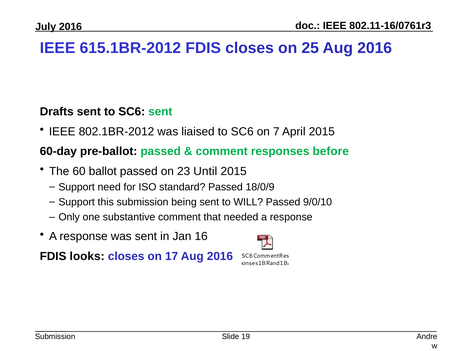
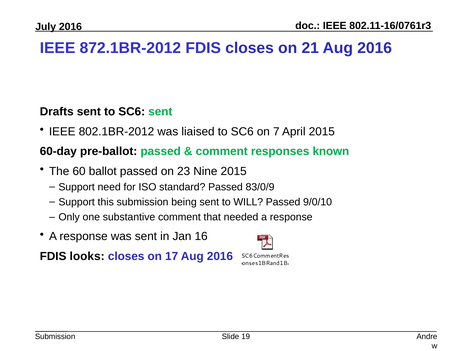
615.1BR-2012: 615.1BR-2012 -> 872.1BR-2012
25: 25 -> 21
before: before -> known
Until: Until -> Nine
18/0/9: 18/0/9 -> 83/0/9
